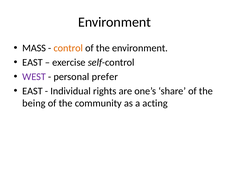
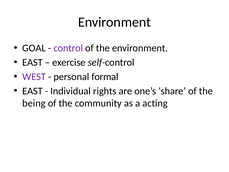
MASS: MASS -> GOAL
control colour: orange -> purple
prefer: prefer -> formal
